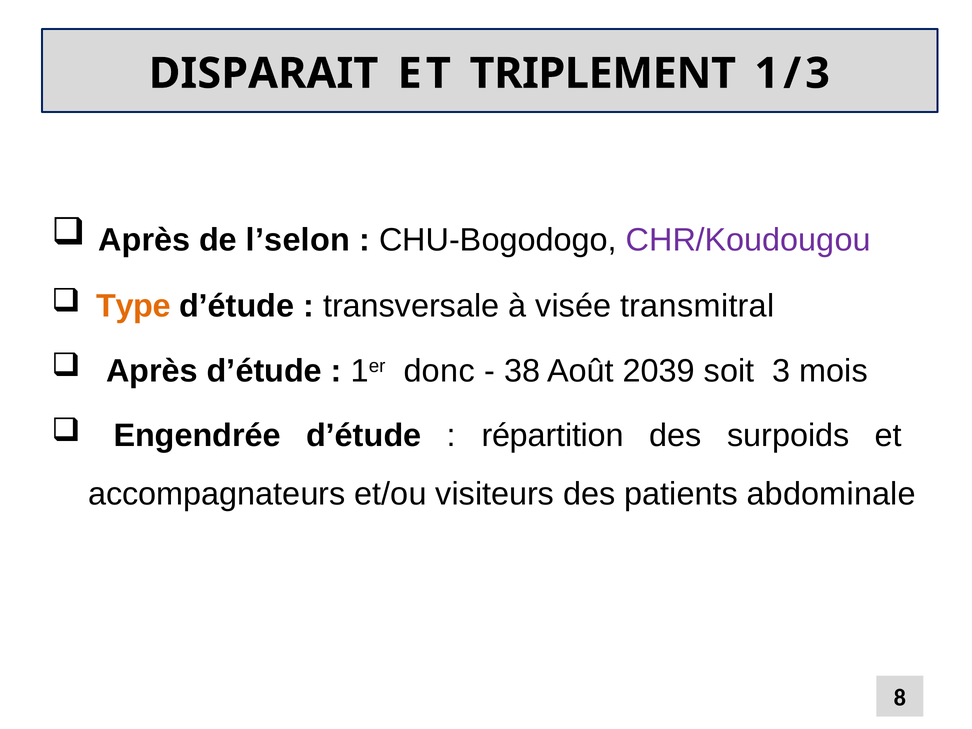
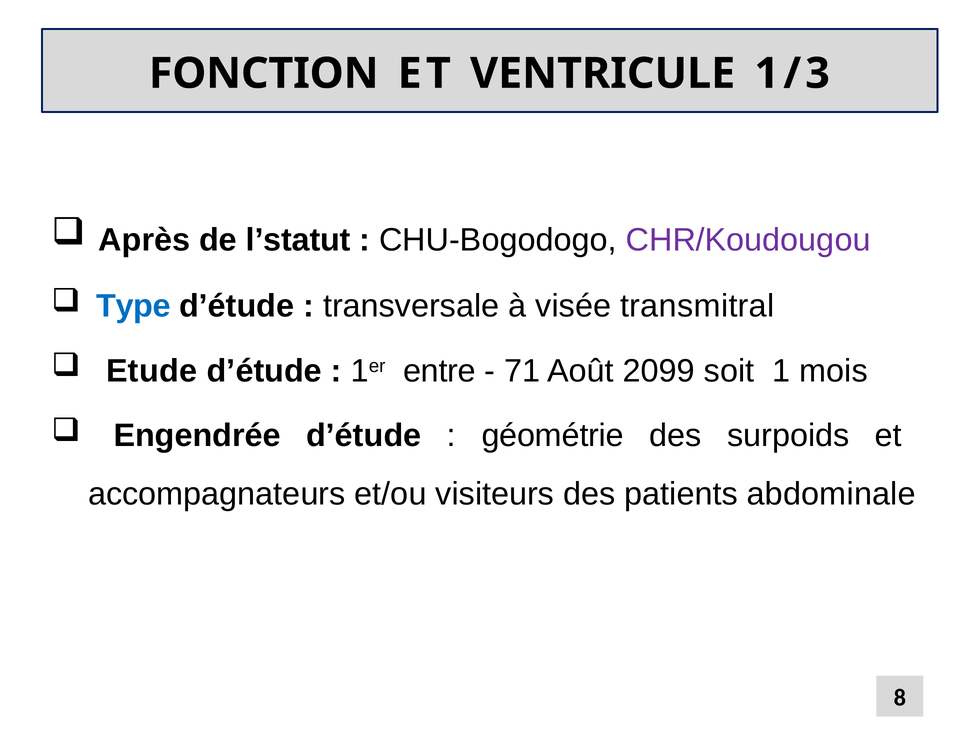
DISPARAIT: DISPARAIT -> FONCTION
TRIPLEMENT: TRIPLEMENT -> VENTRICULE
l’selon: l’selon -> l’statut
Type colour: orange -> blue
Après at (152, 371): Après -> Etude
donc: donc -> entre
38: 38 -> 71
2039: 2039 -> 2099
3: 3 -> 1
répartition: répartition -> géométrie
